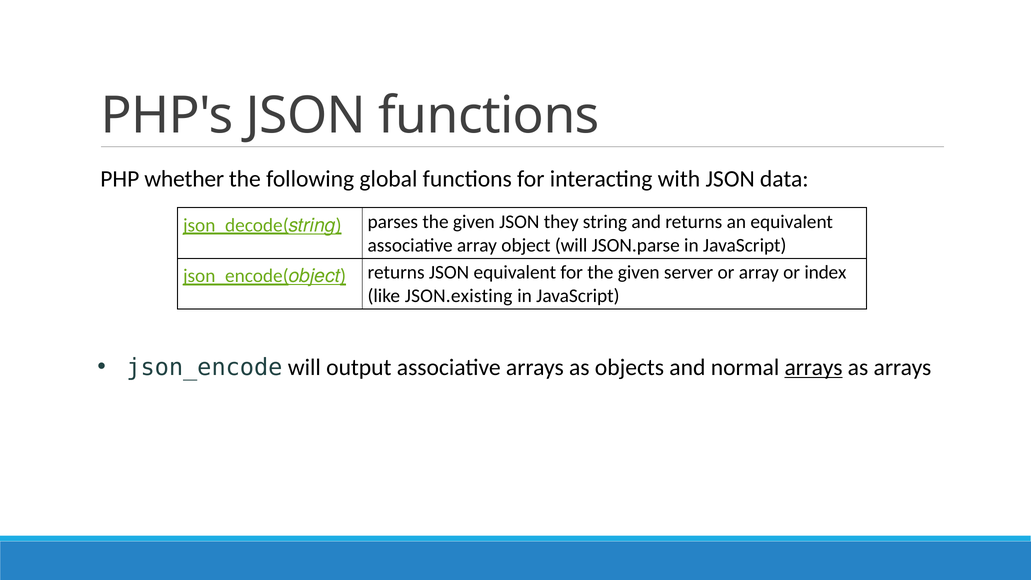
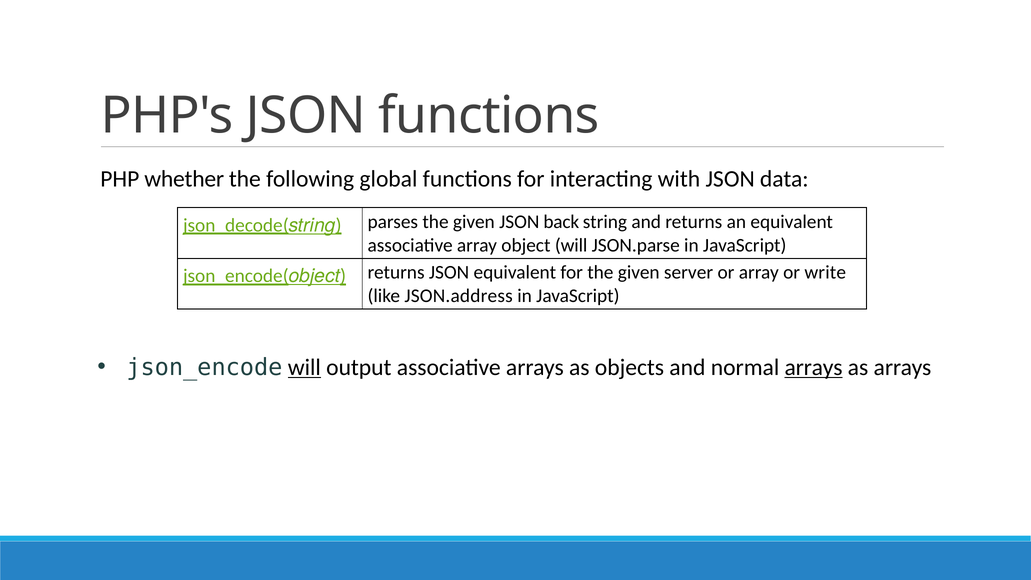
they: they -> back
index: index -> write
JSON.existing: JSON.existing -> JSON.address
will at (304, 367) underline: none -> present
